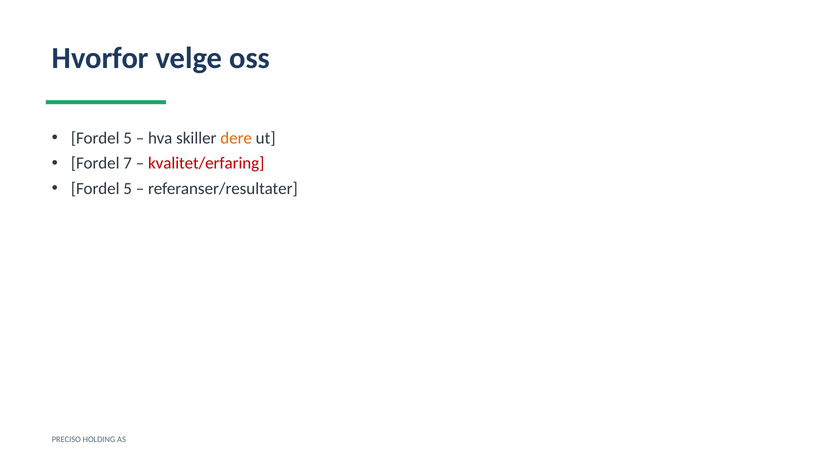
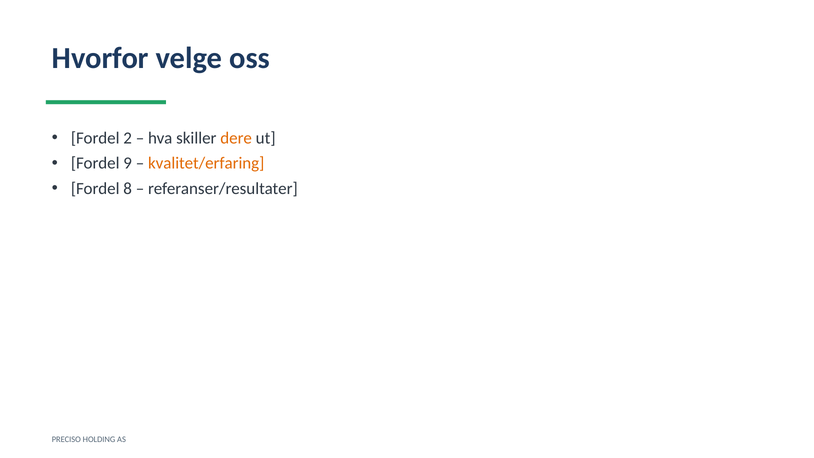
5 at (128, 138): 5 -> 2
7: 7 -> 9
kvalitet/erfaring colour: red -> orange
5 at (128, 189): 5 -> 8
